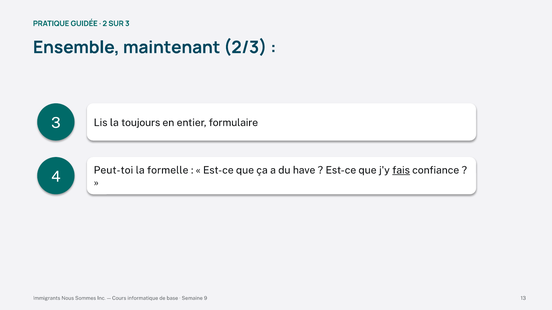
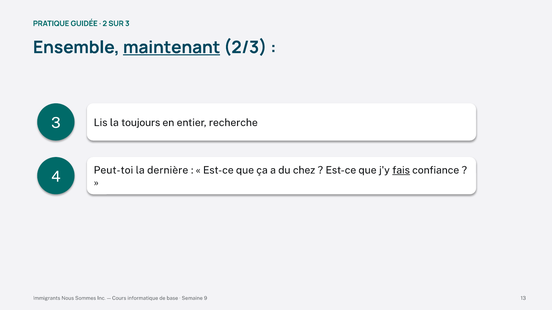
maintenant underline: none -> present
formulaire: formulaire -> recherche
formelle: formelle -> dernière
have: have -> chez
